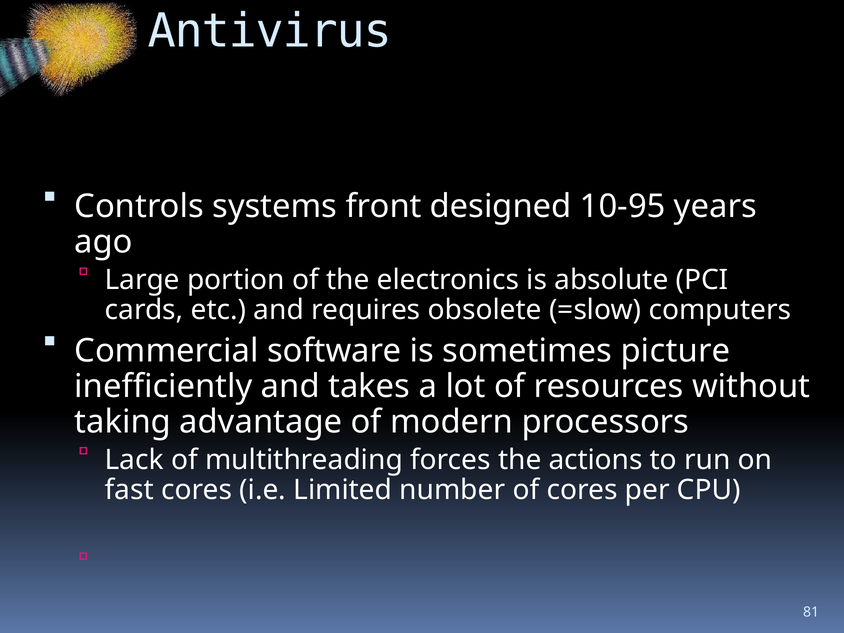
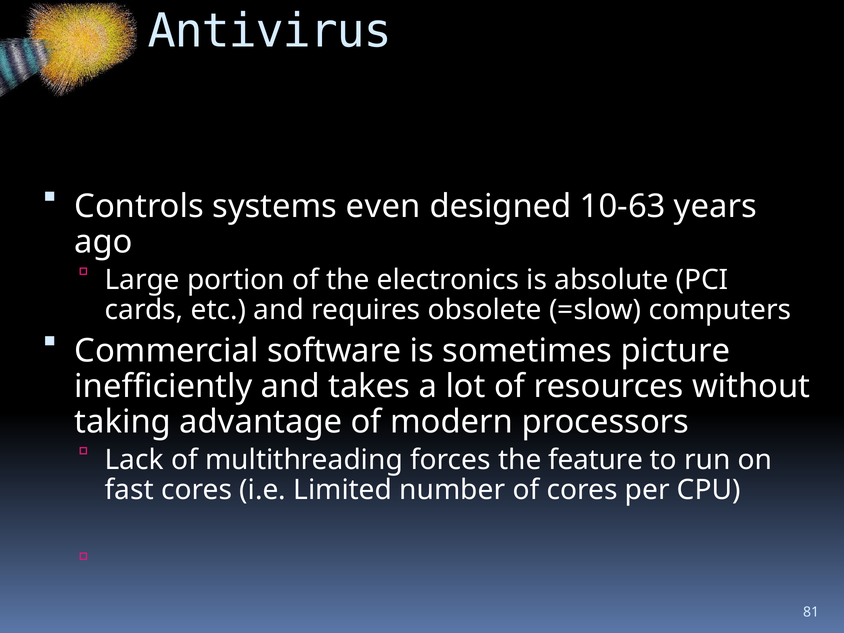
front: front -> even
10-95: 10-95 -> 10-63
actions: actions -> feature
